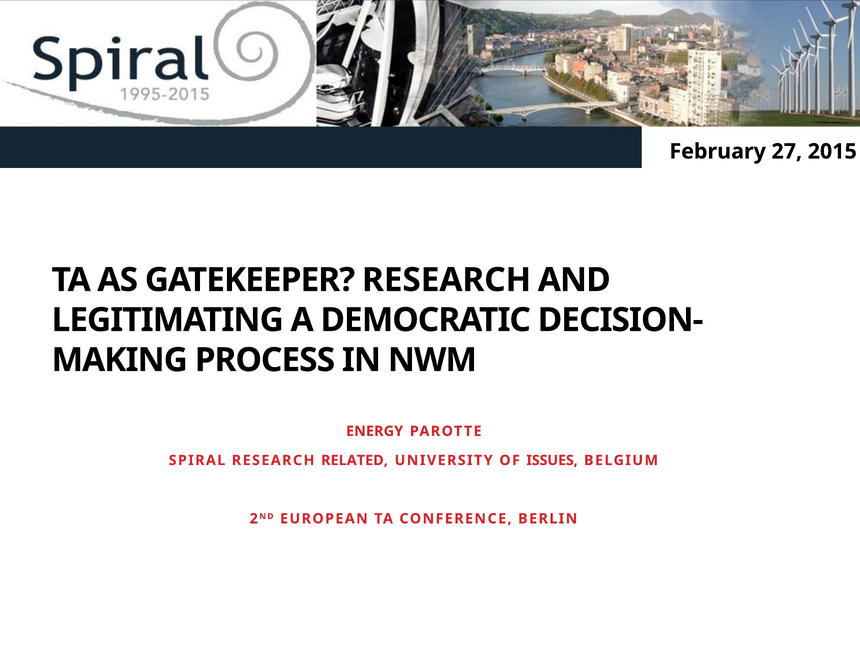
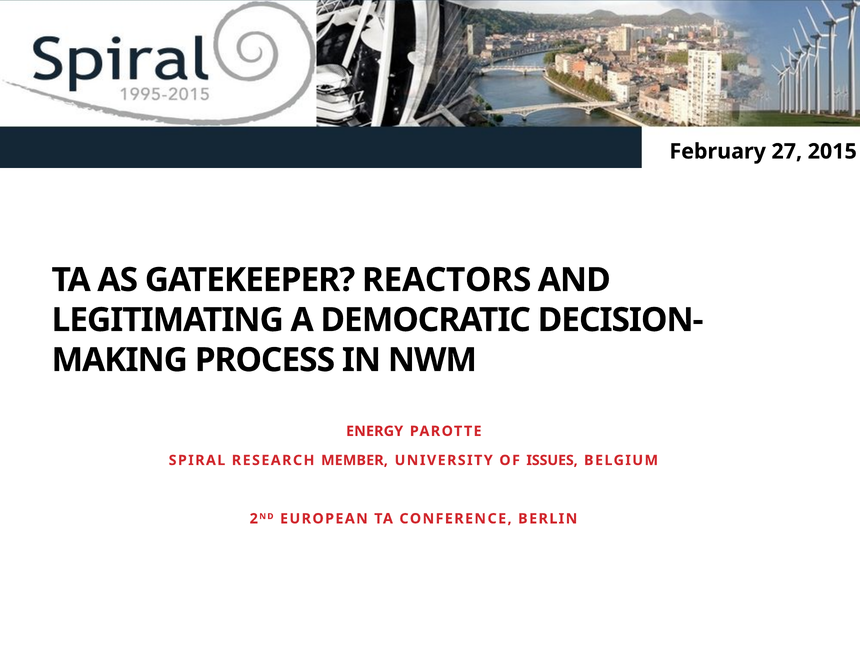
GATEKEEPER RESEARCH: RESEARCH -> REACTORS
RELATED: RELATED -> MEMBER
